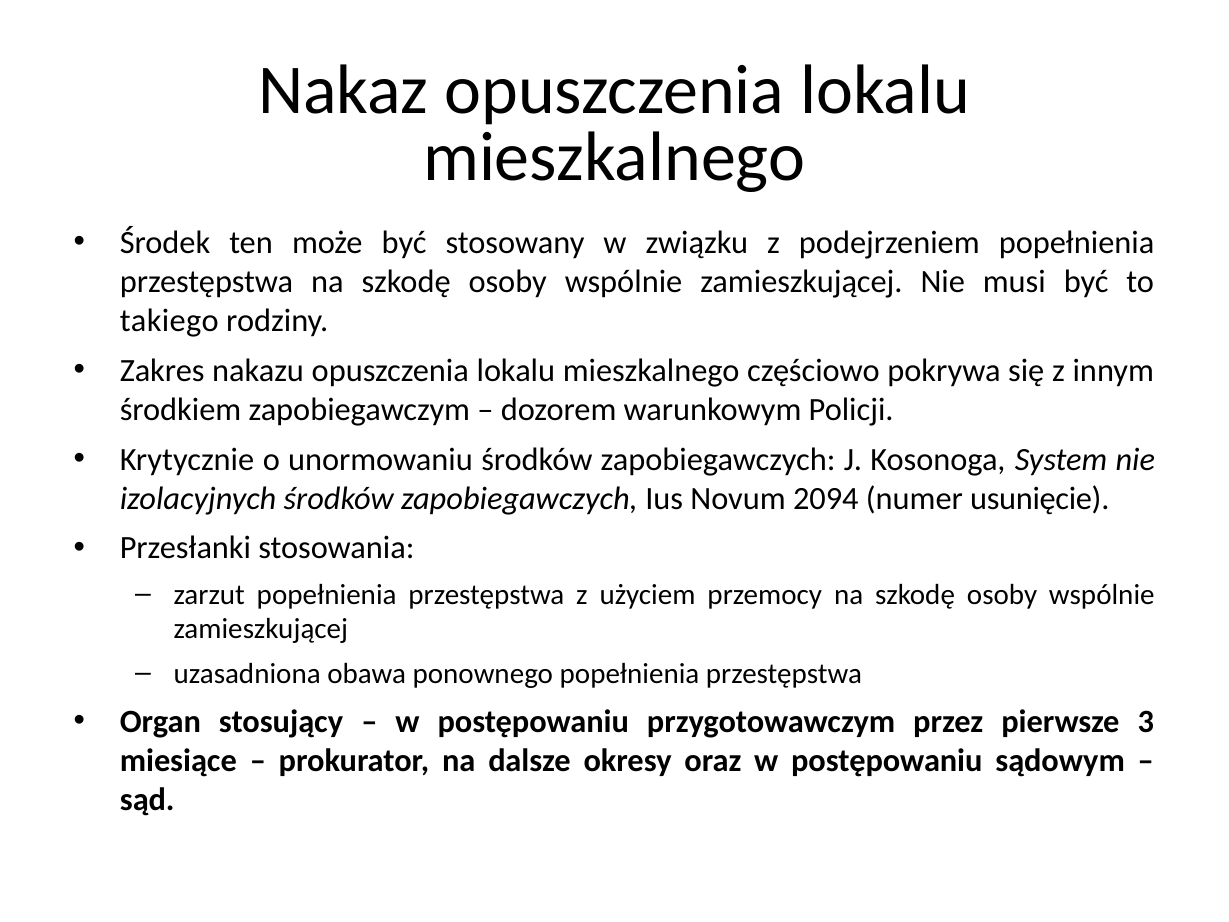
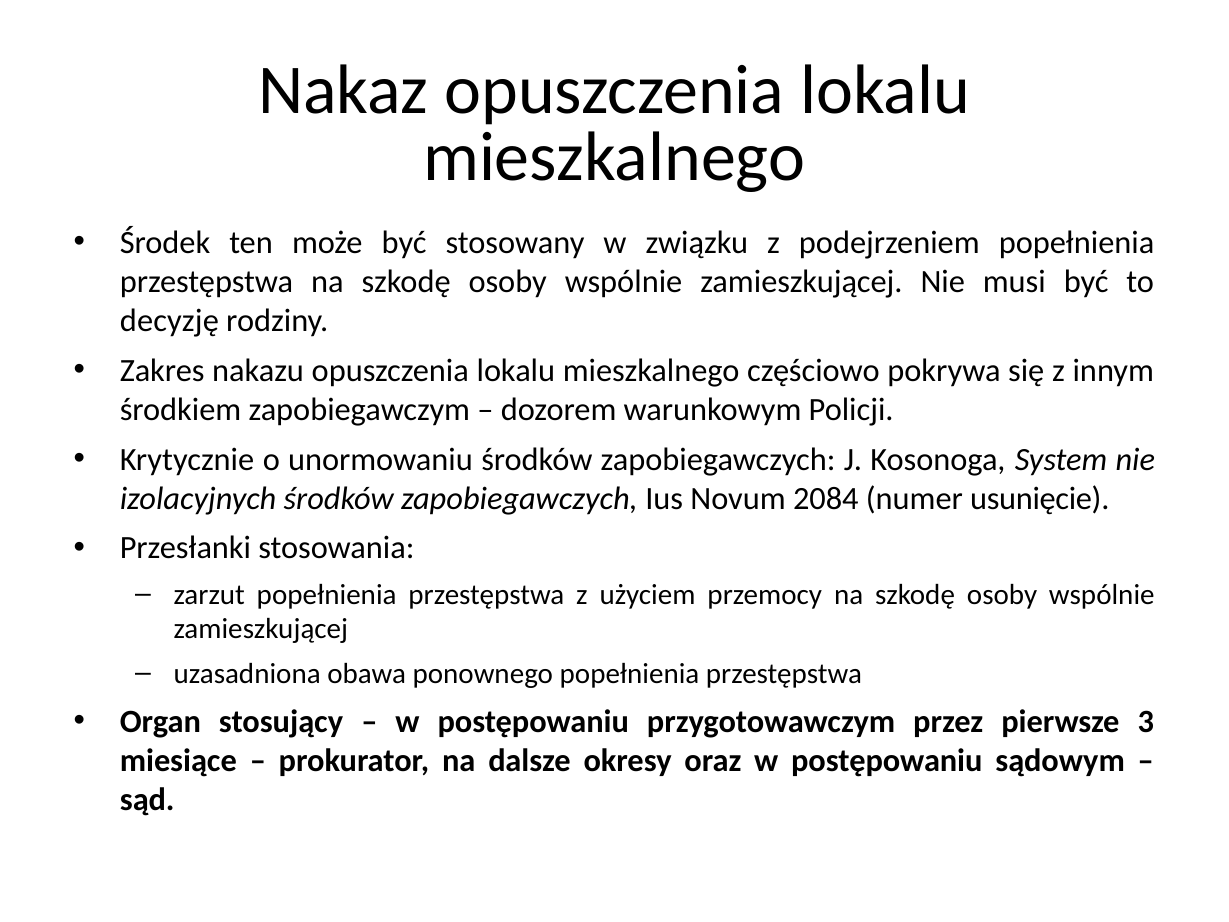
takiego: takiego -> decyzję
2094: 2094 -> 2084
